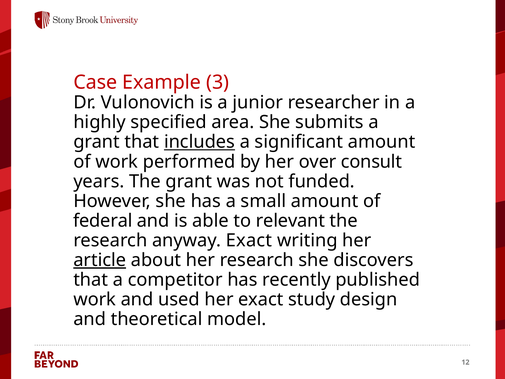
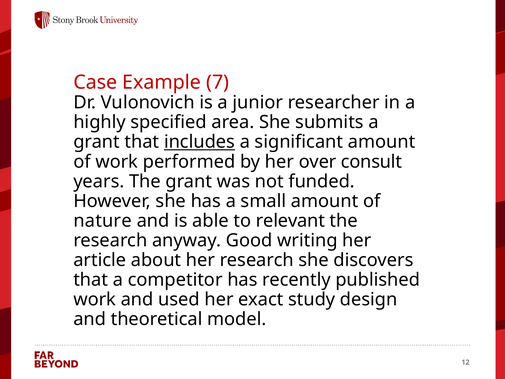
3: 3 -> 7
federal: federal -> nature
anyway Exact: Exact -> Good
article underline: present -> none
